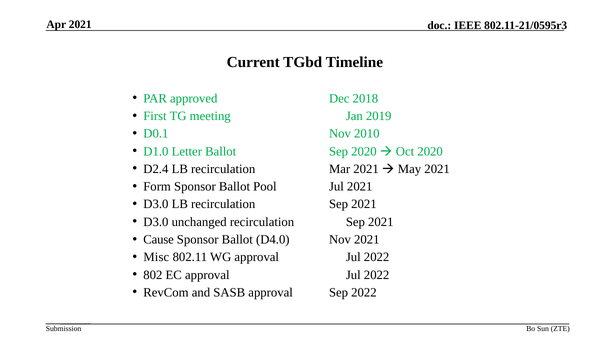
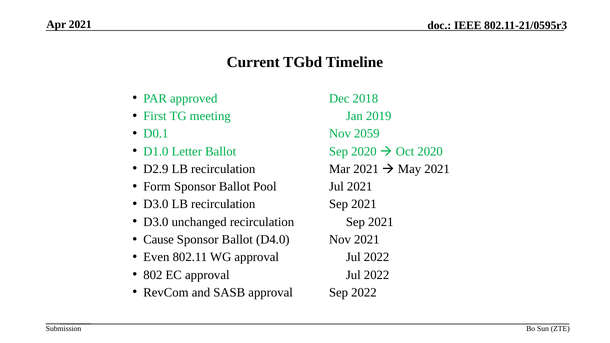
2010: 2010 -> 2059
D2.4: D2.4 -> D2.9
Misc: Misc -> Even
